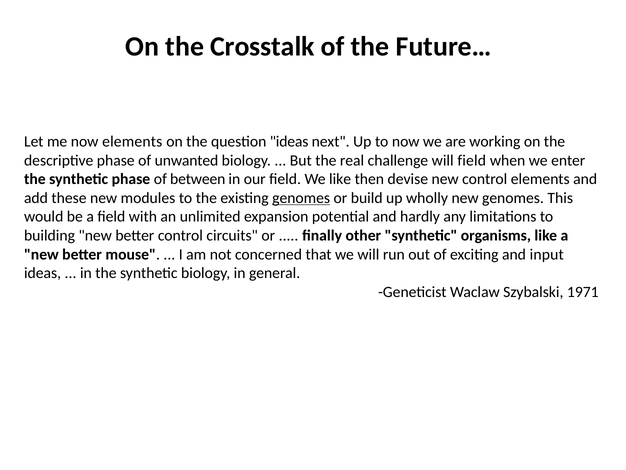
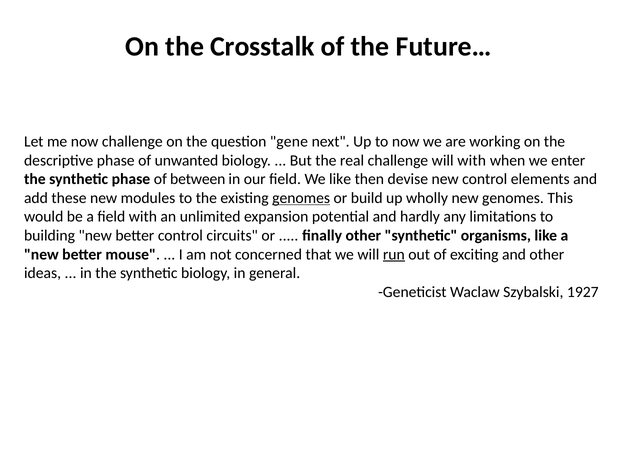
now elements: elements -> challenge
question ideas: ideas -> gene
will field: field -> with
run underline: none -> present
and input: input -> other
1971: 1971 -> 1927
